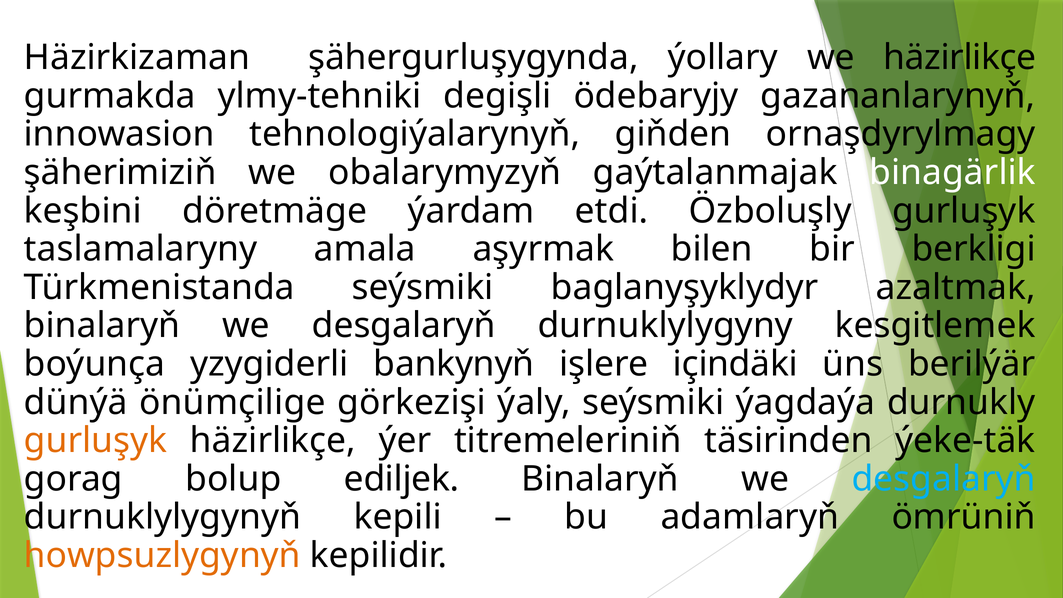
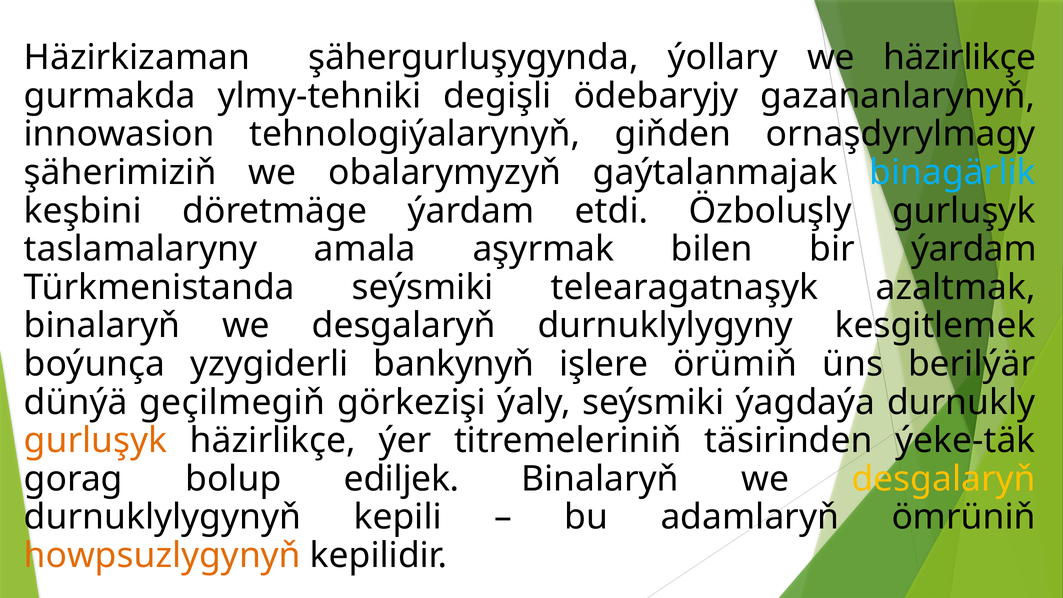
binagärlik colour: white -> light blue
bir berkligi: berkligi -> ýardam
baglanyşyklydyr: baglanyşyklydyr -> telearagatnaşyk
içindäki: içindäki -> örümiň
önümçilige: önümçilige -> geçilmegiň
desgalaryň at (944, 479) colour: light blue -> yellow
